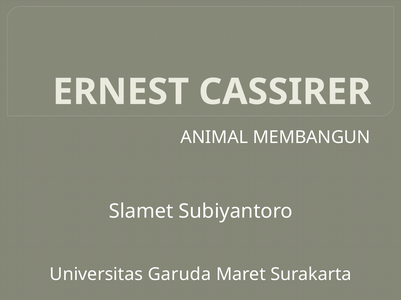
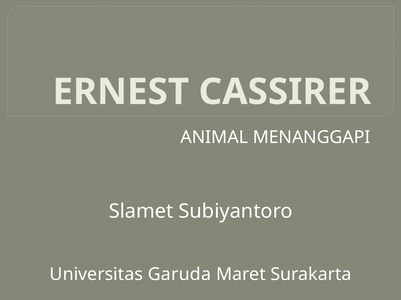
MEMBANGUN: MEMBANGUN -> MENANGGAPI
